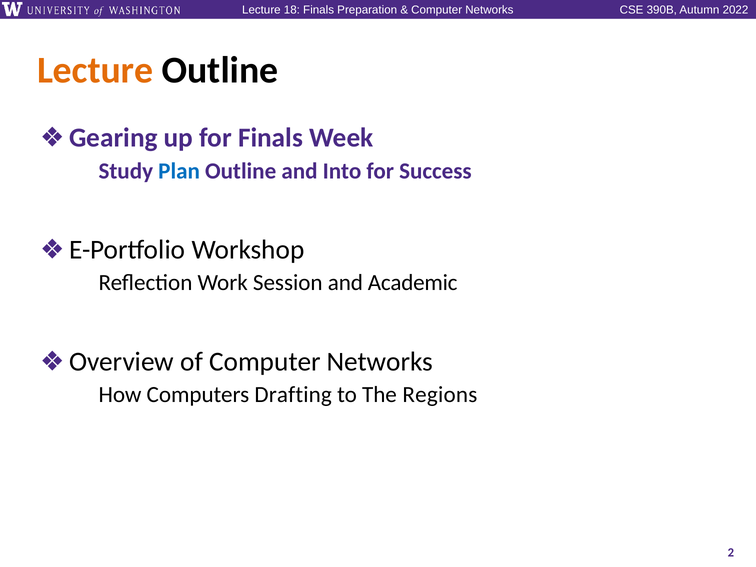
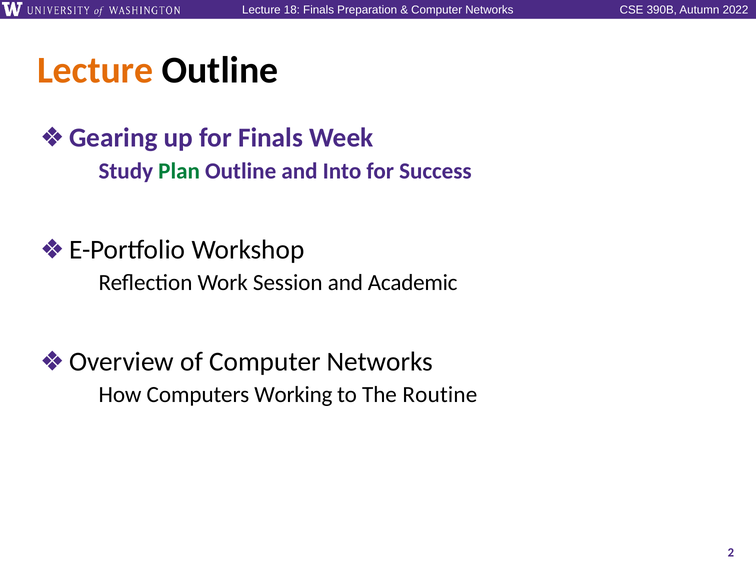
Plan colour: blue -> green
Drafting: Drafting -> Working
Regions: Regions -> Routine
